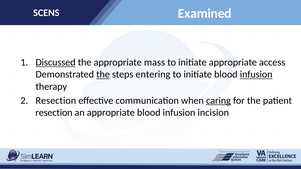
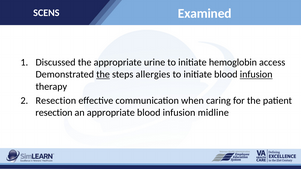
Discussed underline: present -> none
mass: mass -> urine
initiate appropriate: appropriate -> hemoglobin
entering: entering -> allergies
caring underline: present -> none
incision: incision -> midline
